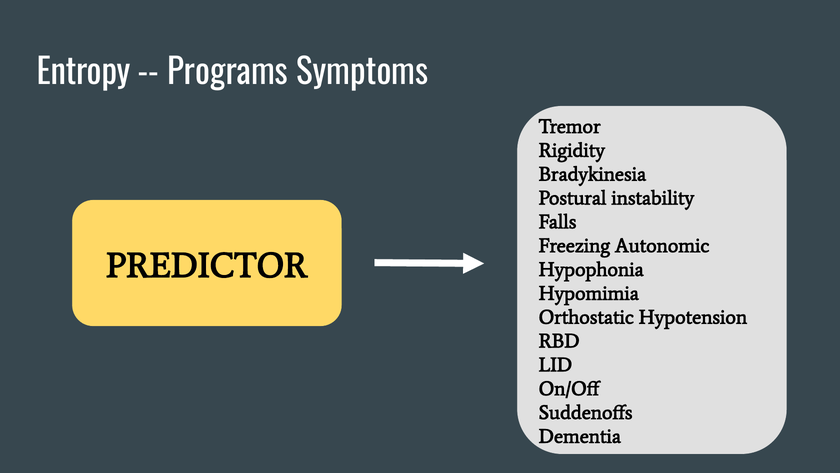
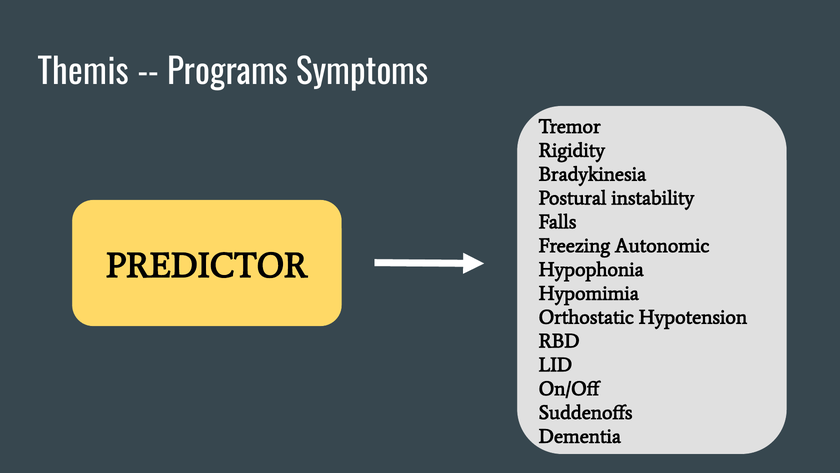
Entropy: Entropy -> Themis
